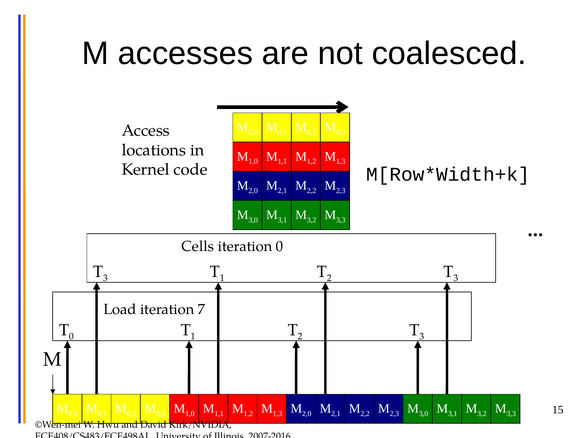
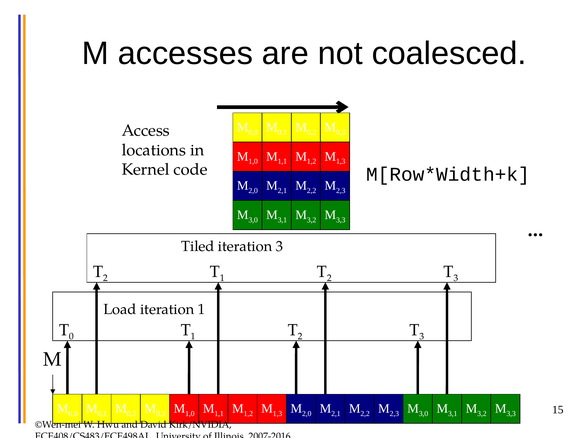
Cells: Cells -> Tiled
iteration 0: 0 -> 3
3 at (105, 278): 3 -> 2
iteration 7: 7 -> 1
